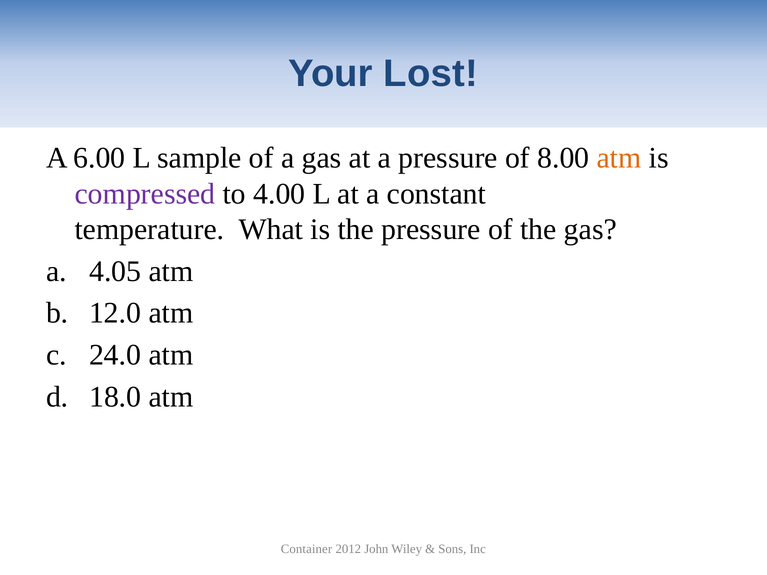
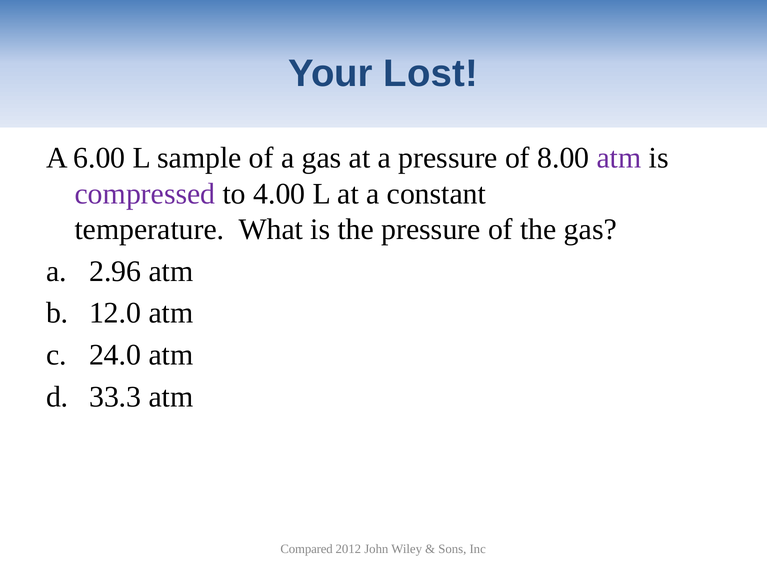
atm at (619, 158) colour: orange -> purple
4.05: 4.05 -> 2.96
18.0: 18.0 -> 33.3
Container: Container -> Compared
